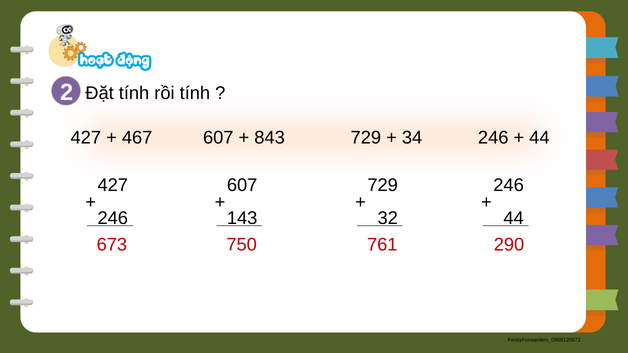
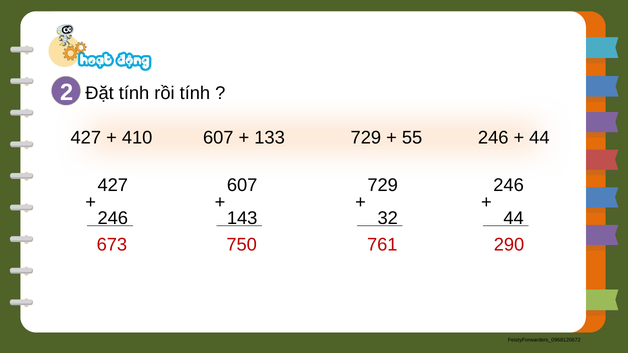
467: 467 -> 410
843: 843 -> 133
34: 34 -> 55
